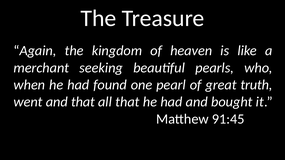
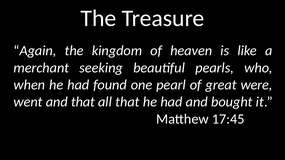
truth: truth -> were
91:45: 91:45 -> 17:45
